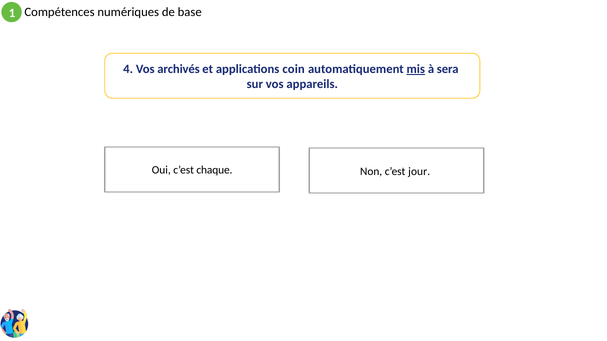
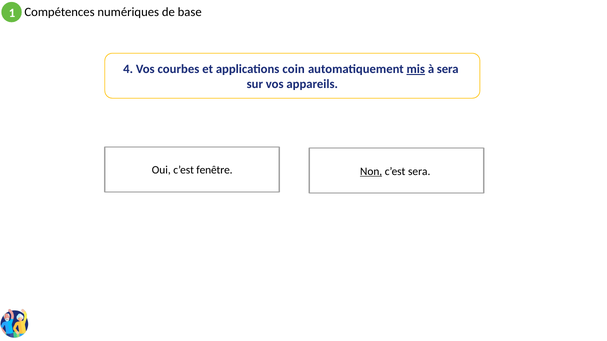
archivés: archivés -> courbes
chaque: chaque -> fenêtre
Non underline: none -> present
c’est jour: jour -> sera
